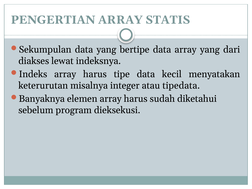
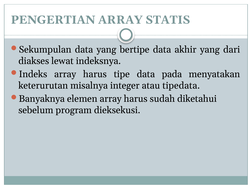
data array: array -> akhir
kecil: kecil -> pada
